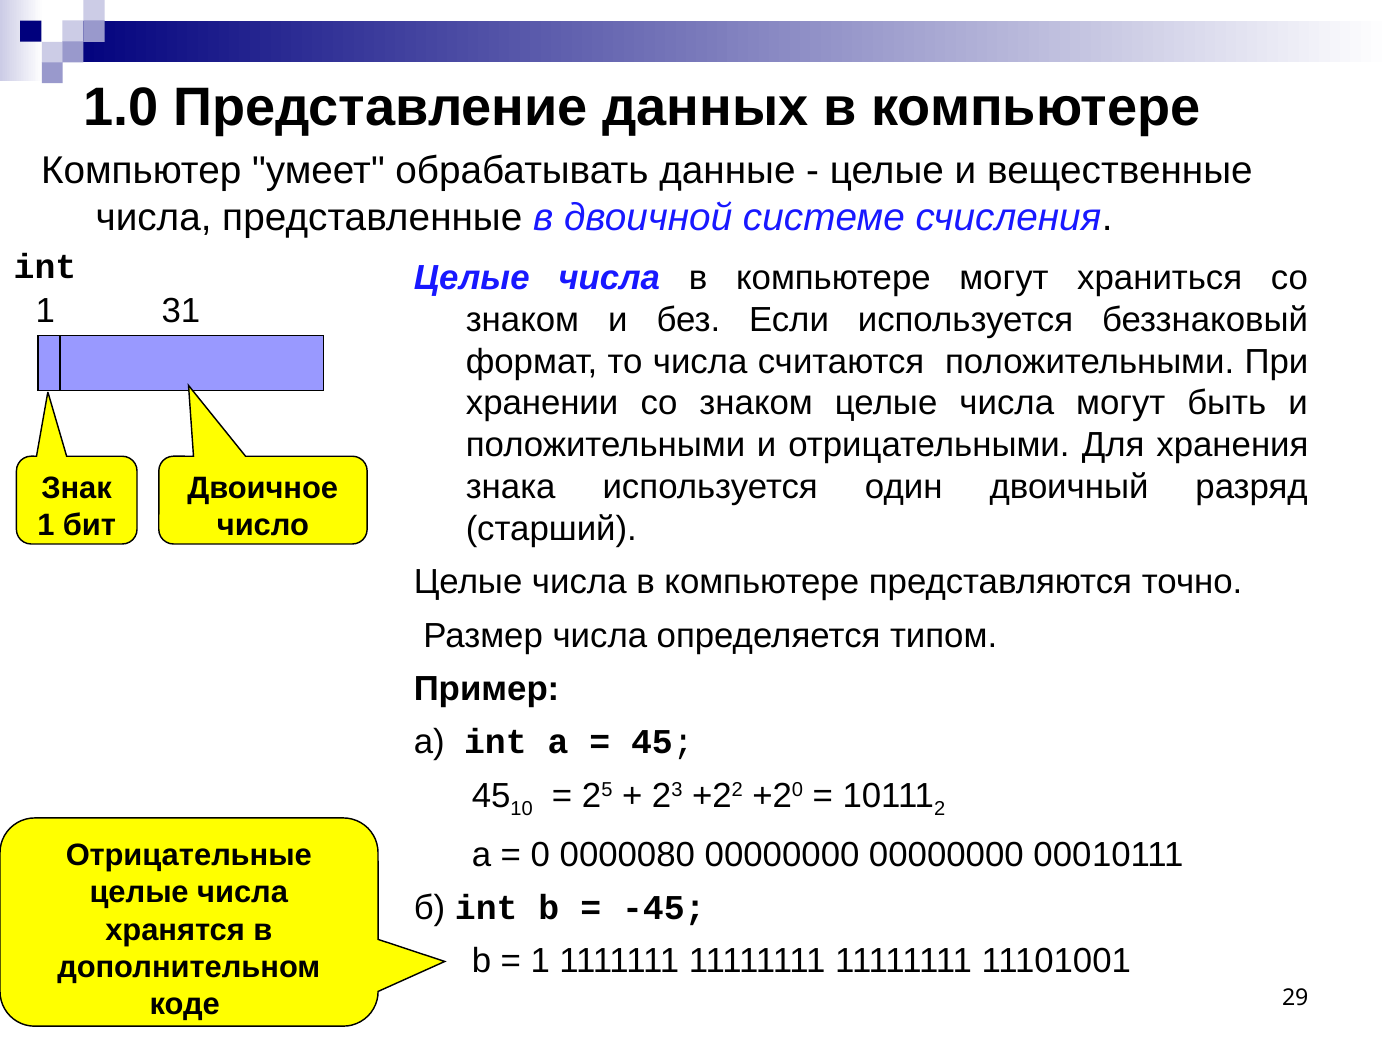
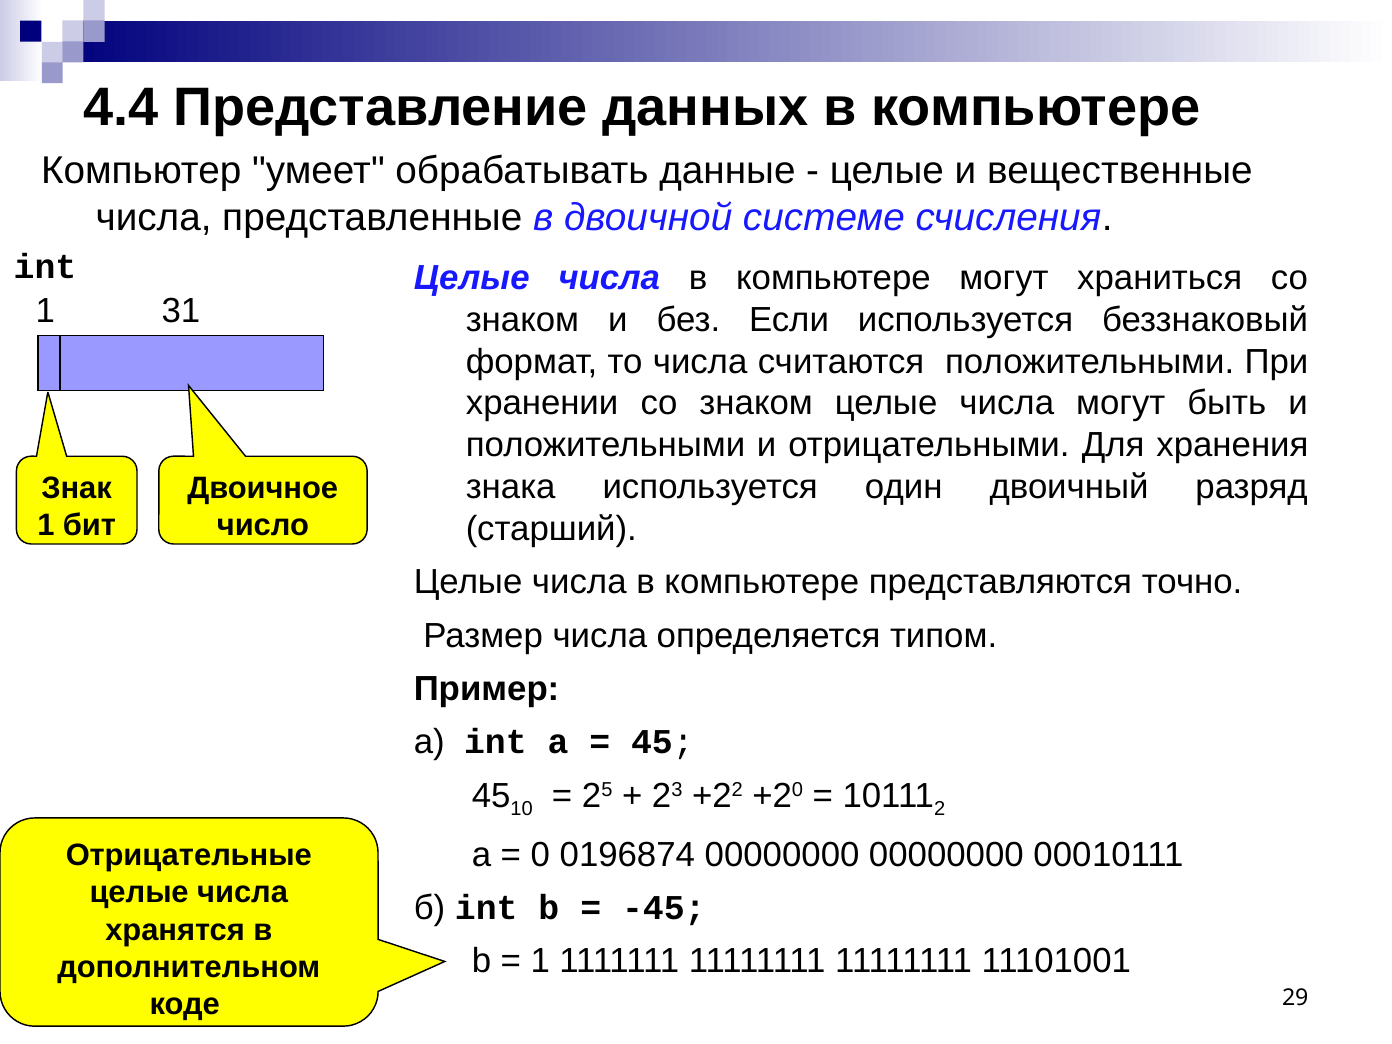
1.0: 1.0 -> 4.4
0000080: 0000080 -> 0196874
